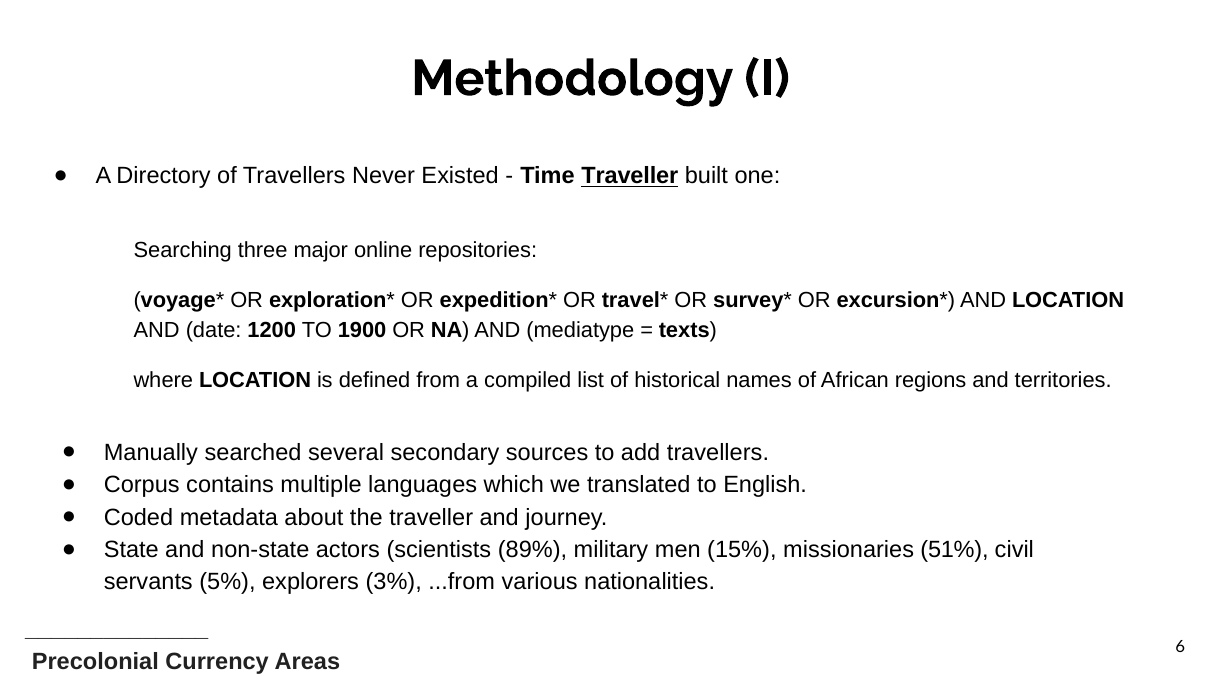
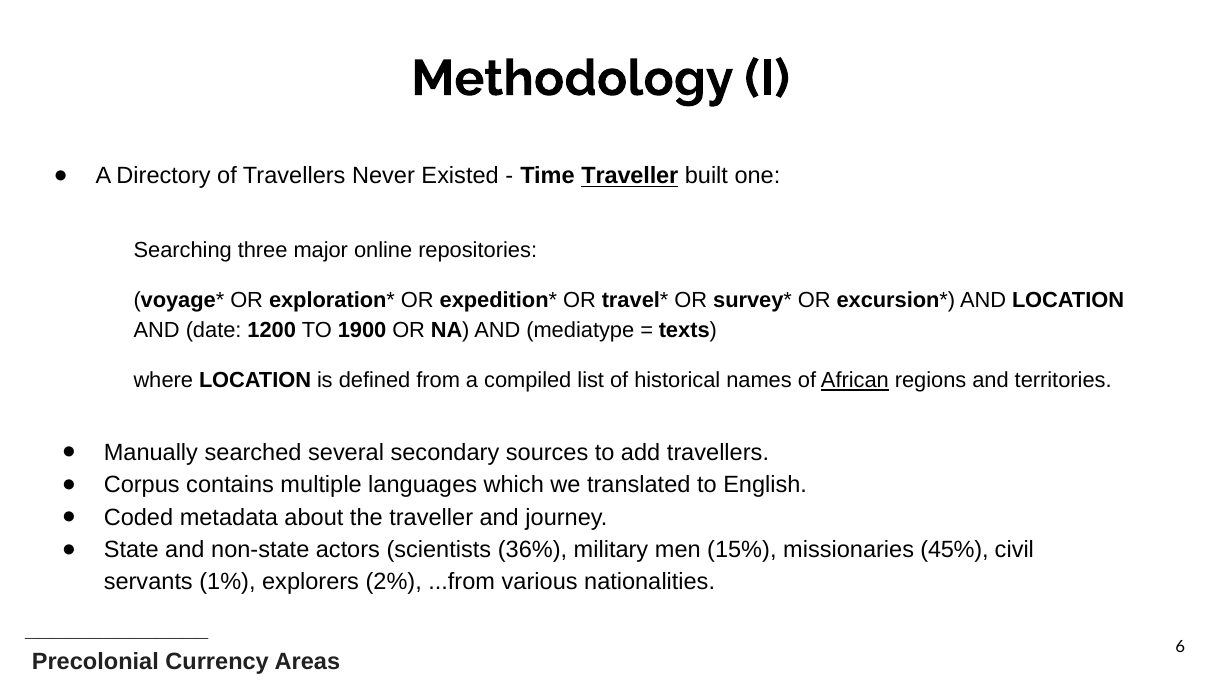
African underline: none -> present
89%: 89% -> 36%
51%: 51% -> 45%
5%: 5% -> 1%
3%: 3% -> 2%
